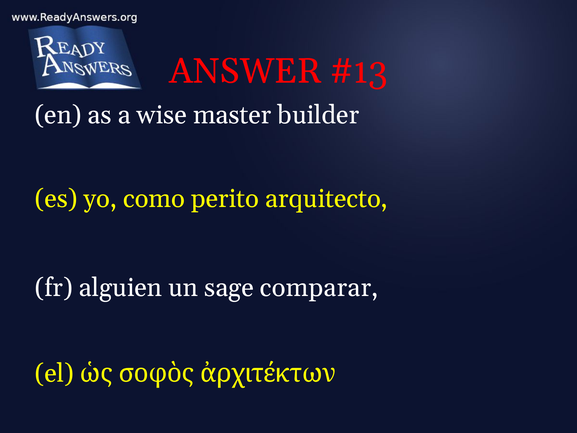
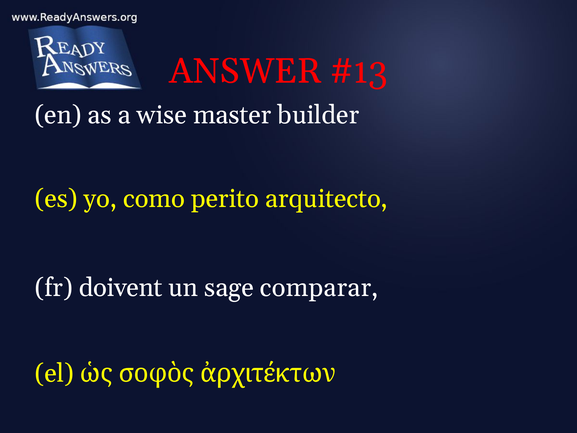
alguien: alguien -> doivent
